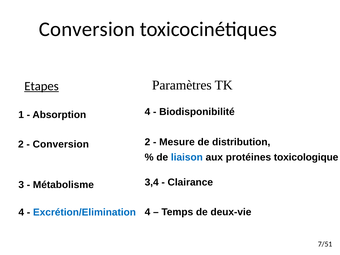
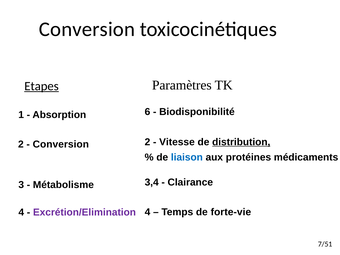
Absorption 4: 4 -> 6
Mesure: Mesure -> Vitesse
distribution underline: none -> present
toxicologique: toxicologique -> médicaments
deux-vie: deux-vie -> forte-vie
Excrétion/Elimination colour: blue -> purple
